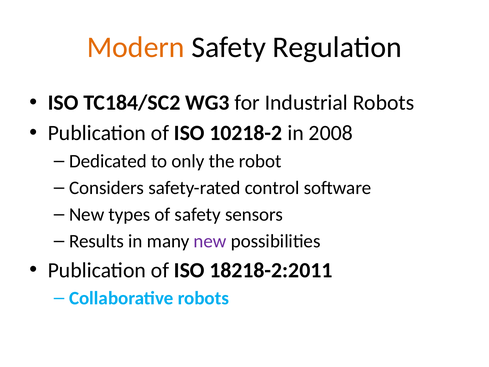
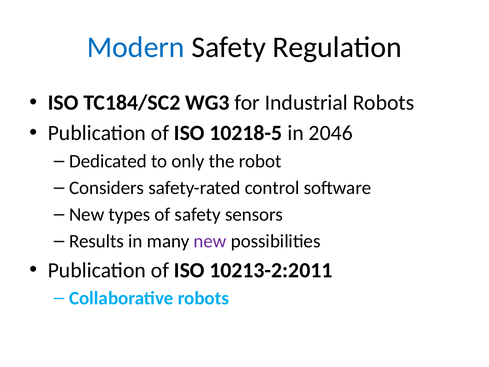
Modern colour: orange -> blue
10218-2: 10218-2 -> 10218-5
2008: 2008 -> 2046
18218-2:2011: 18218-2:2011 -> 10213-2:2011
